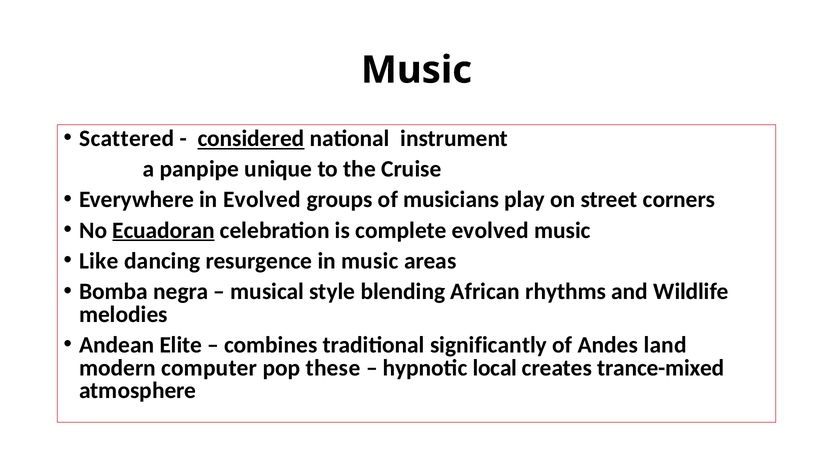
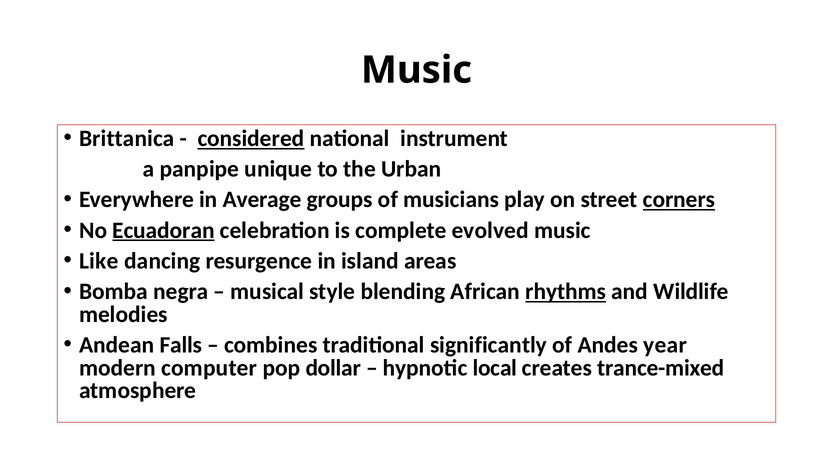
Scattered: Scattered -> Brittanica
Cruise: Cruise -> Urban
in Evolved: Evolved -> Average
corners underline: none -> present
in music: music -> island
rhythms underline: none -> present
Elite: Elite -> Falls
land: land -> year
these: these -> dollar
